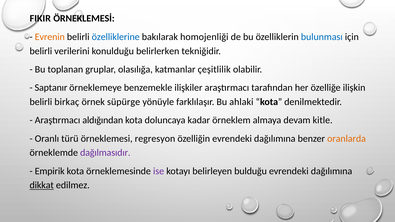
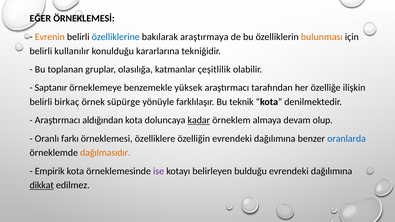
FIKIR: FIKIR -> EĞER
homojenliği: homojenliği -> araştırmaya
bulunması colour: blue -> orange
verilerini: verilerini -> kullanılır
belirlerken: belirlerken -> kararlarına
ilişkiler: ilişkiler -> yüksek
ahlaki: ahlaki -> teknik
kadar underline: none -> present
kitle: kitle -> olup
türü: türü -> farkı
regresyon: regresyon -> özelliklere
oranlarda colour: orange -> blue
dağılmasıdır colour: purple -> orange
